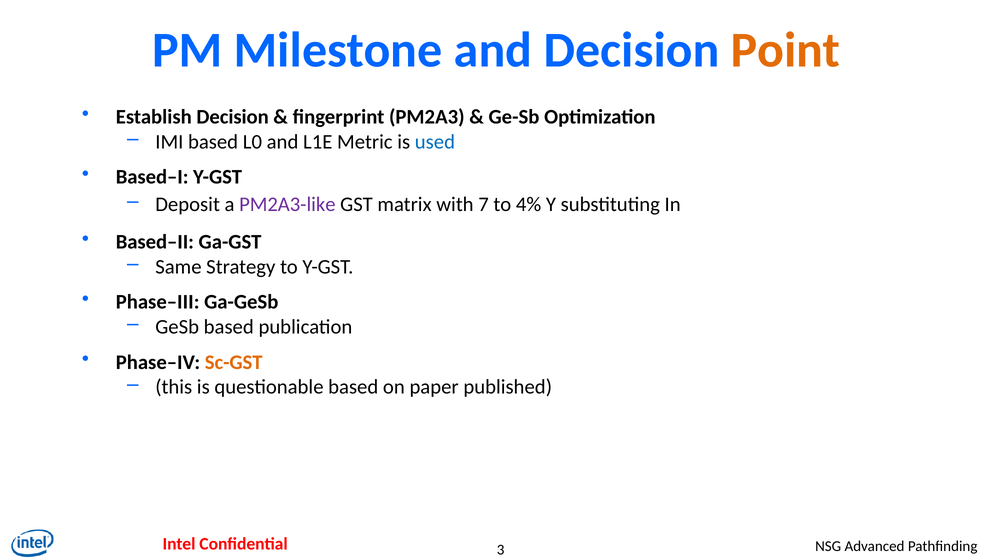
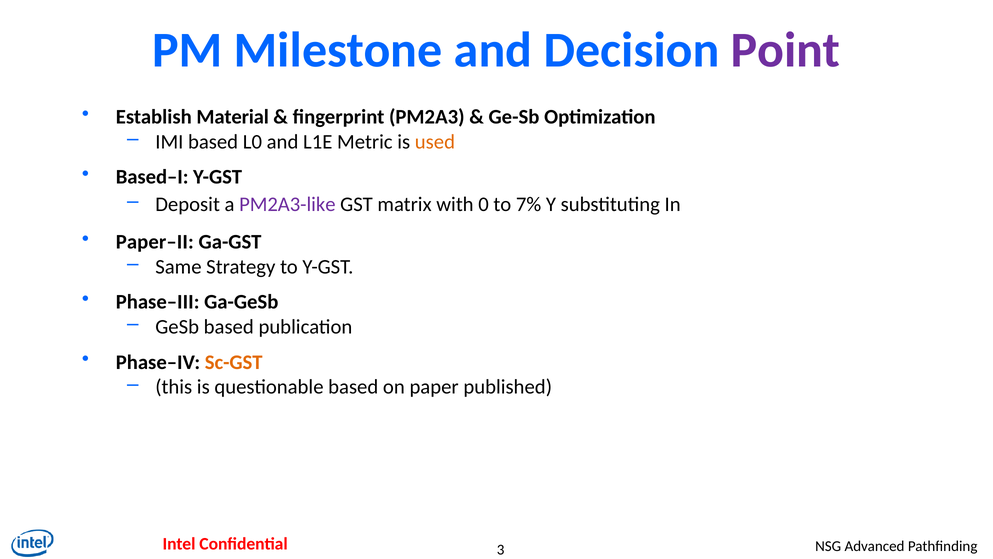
Point colour: orange -> purple
Establish Decision: Decision -> Material
used colour: blue -> orange
7: 7 -> 0
4%: 4% -> 7%
Based–II: Based–II -> Paper–II
